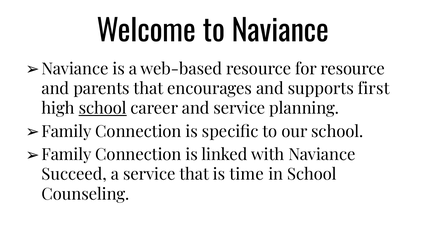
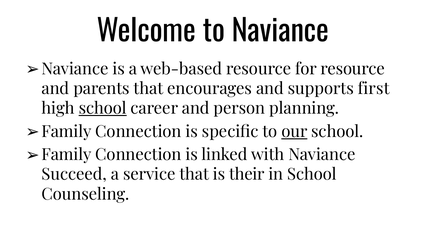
and service: service -> person
our underline: none -> present
time: time -> their
